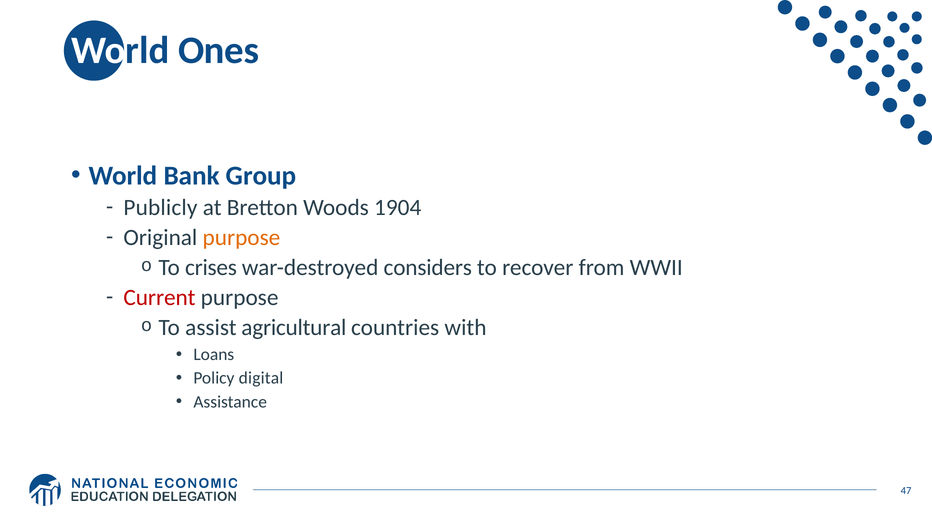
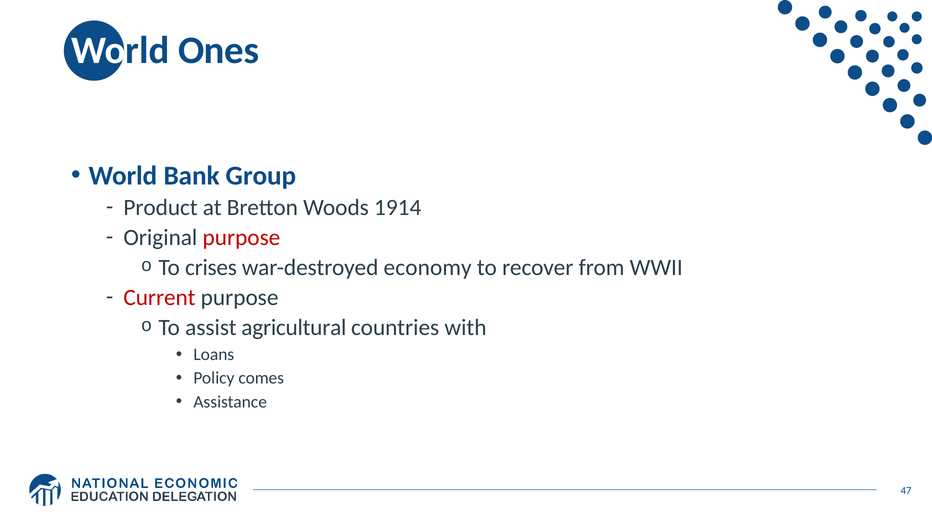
Publicly: Publicly -> Product
1904: 1904 -> 1914
purpose at (241, 238) colour: orange -> red
considers: considers -> economy
digital: digital -> comes
